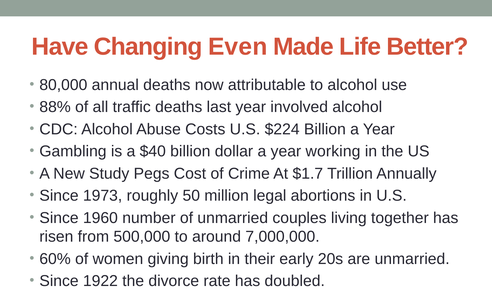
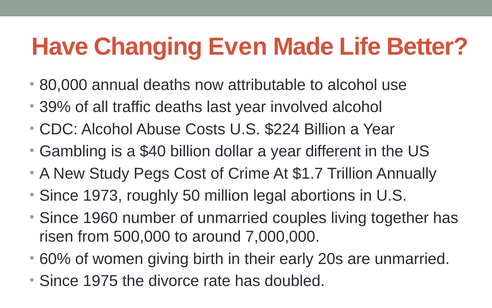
88%: 88% -> 39%
working: working -> different
1922: 1922 -> 1975
